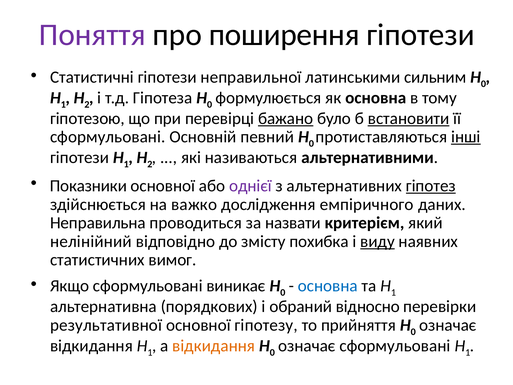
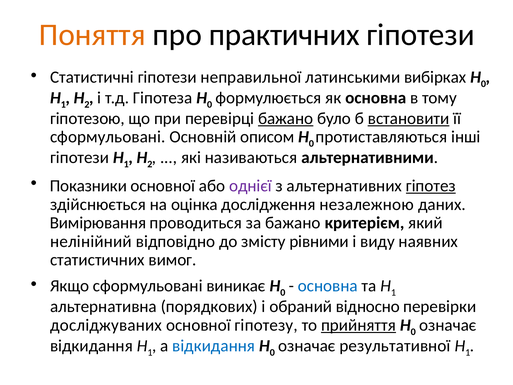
Поняття colour: purple -> orange
поширення: поширення -> практичних
сильним: сильним -> вибірках
певний: певний -> описом
інші underline: present -> none
важко: важко -> оцінка
емпіричного: емпіричного -> незалежною
Неправильна: Неправильна -> Вимірювання
за назвати: назвати -> бажано
похибка: похибка -> рівними
виду underline: present -> none
результативної: результативної -> досліджуваних
прийняття underline: none -> present
відкидання at (214, 346) colour: orange -> blue
означає сформульовані: сформульовані -> результативної
